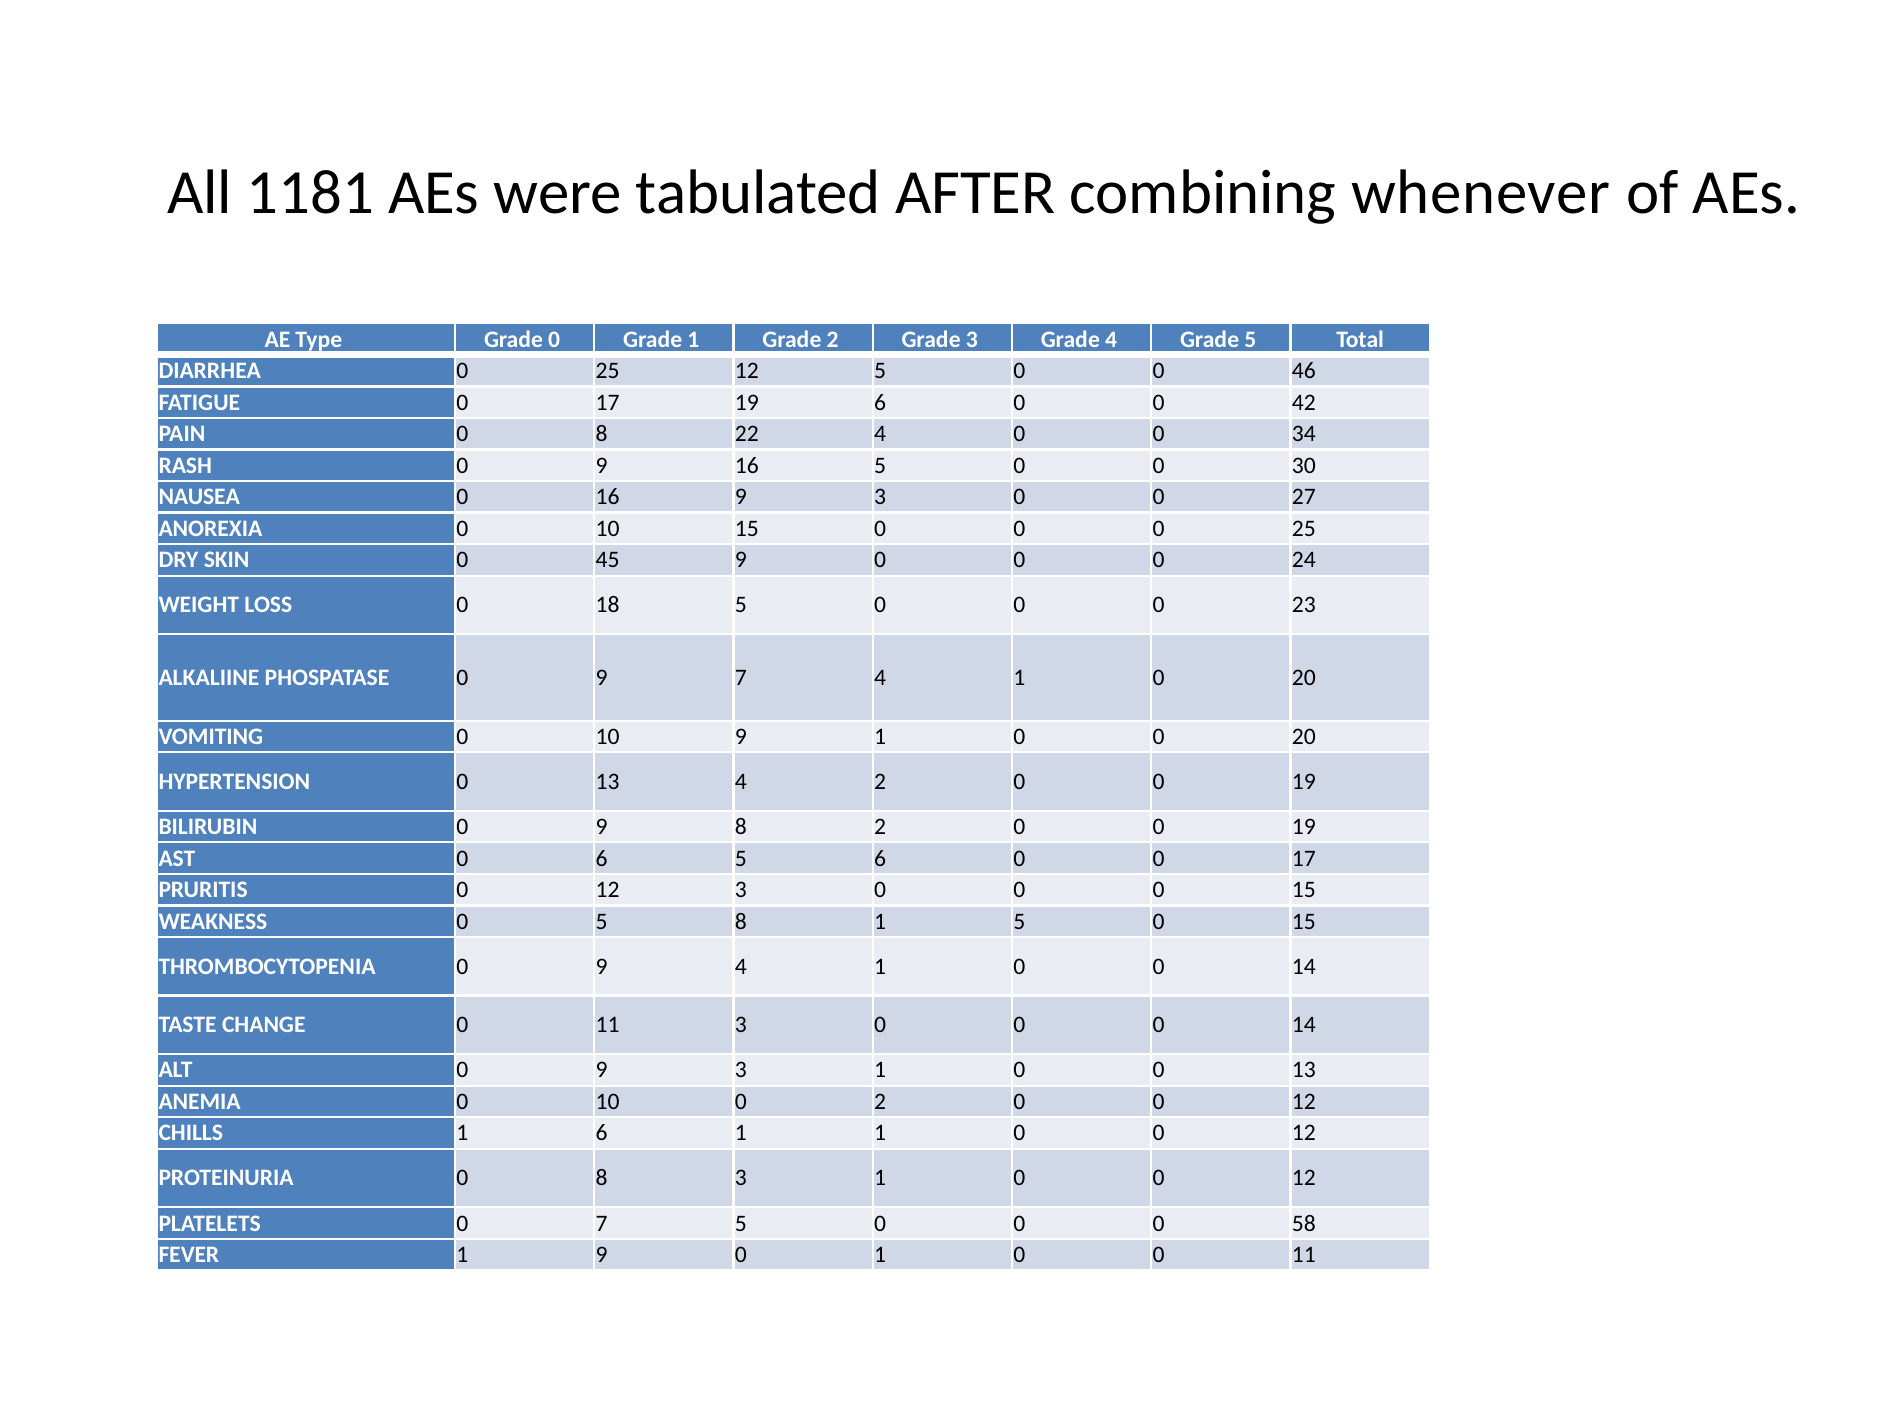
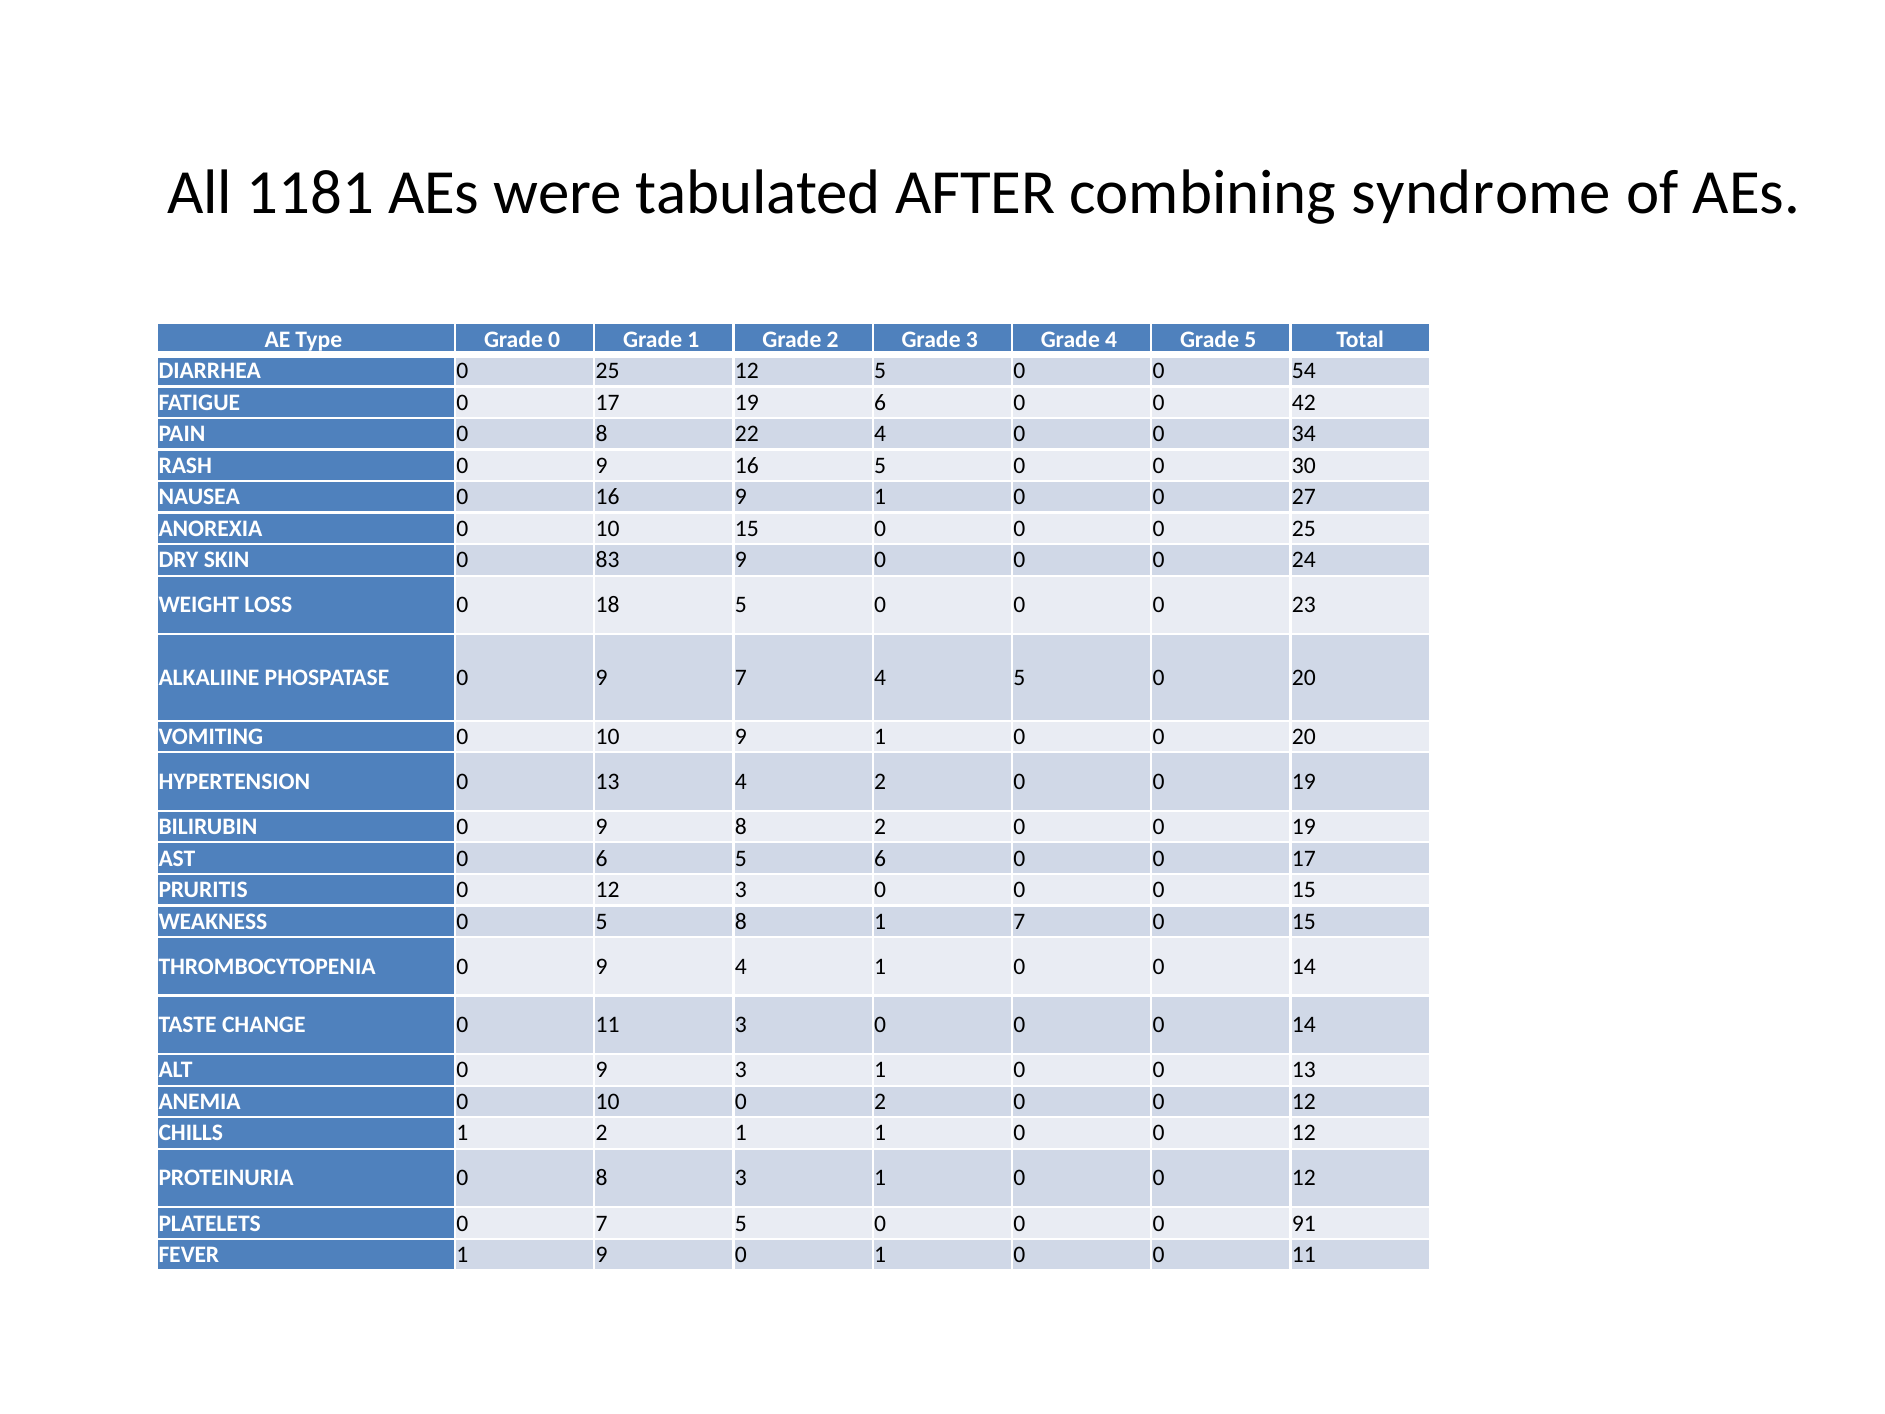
whenever: whenever -> syndrome
46: 46 -> 54
16 9 3: 3 -> 1
45: 45 -> 83
7 4 1: 1 -> 5
1 5: 5 -> 7
1 6: 6 -> 2
58: 58 -> 91
